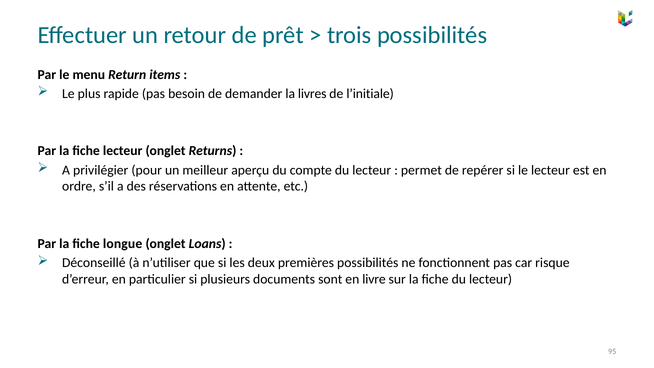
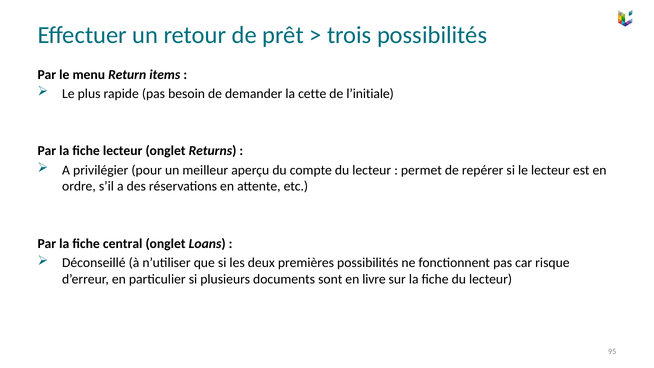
livres: livres -> cette
longue: longue -> central
